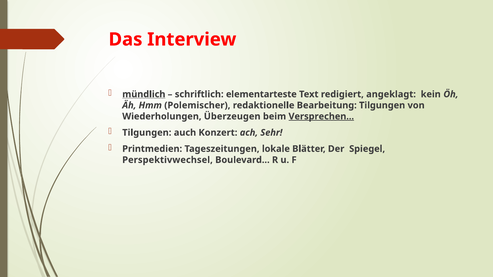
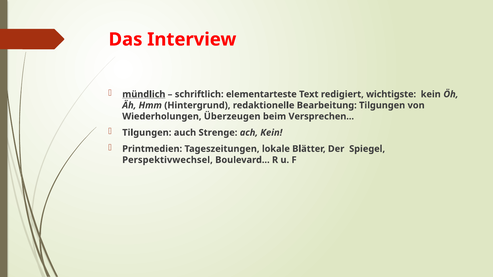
angeklagt: angeklagt -> wichtigste
Polemischer: Polemischer -> Hintergrund
Versprechen underline: present -> none
Konzert: Konzert -> Strenge
ach Sehr: Sehr -> Kein
